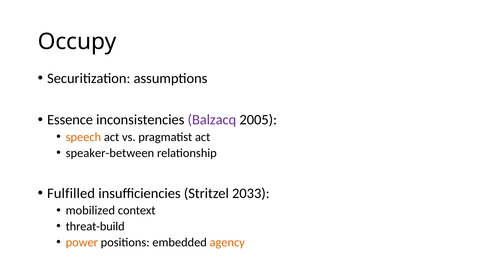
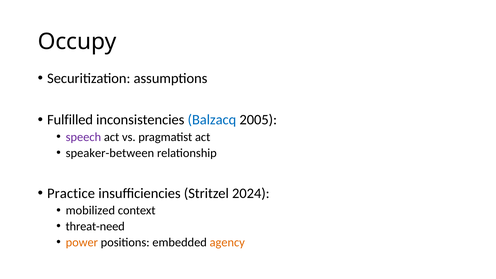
Essence: Essence -> Fulfilled
Balzacq colour: purple -> blue
speech colour: orange -> purple
Fulfilled: Fulfilled -> Practice
2033: 2033 -> 2024
threat-build: threat-build -> threat-need
